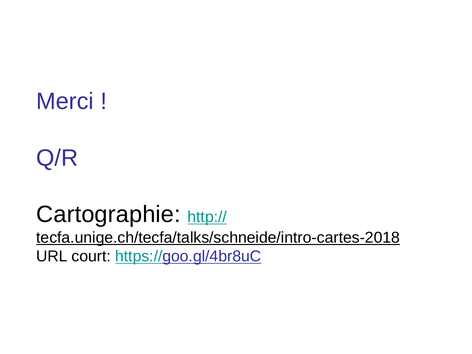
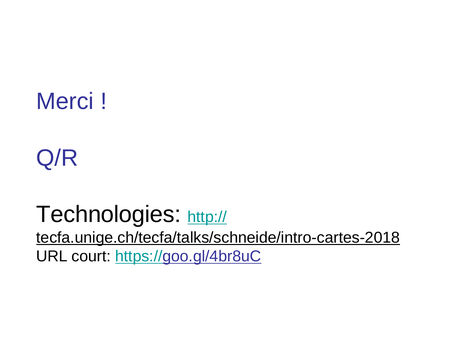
Cartographie: Cartographie -> Technologies
